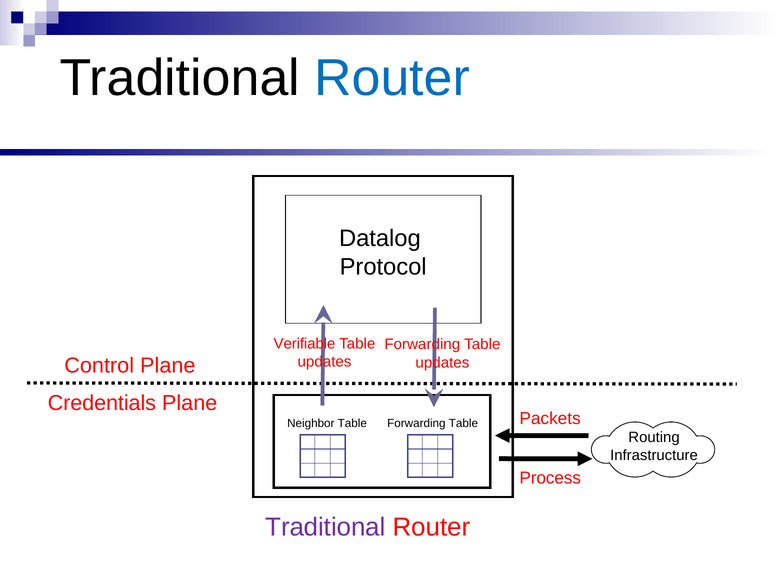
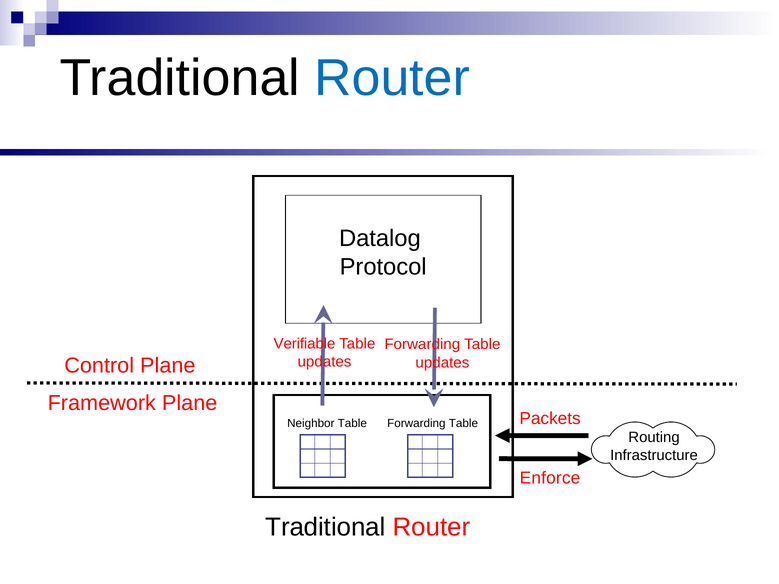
Credentials: Credentials -> Framework
Process: Process -> Enforce
Traditional at (325, 528) colour: purple -> black
